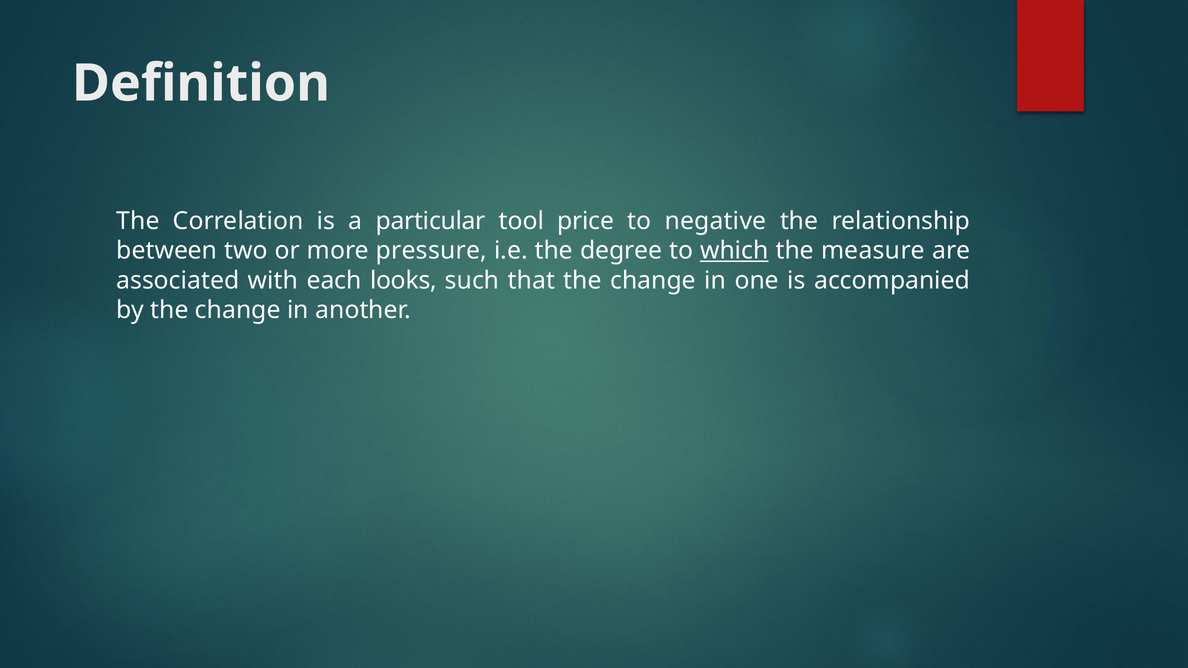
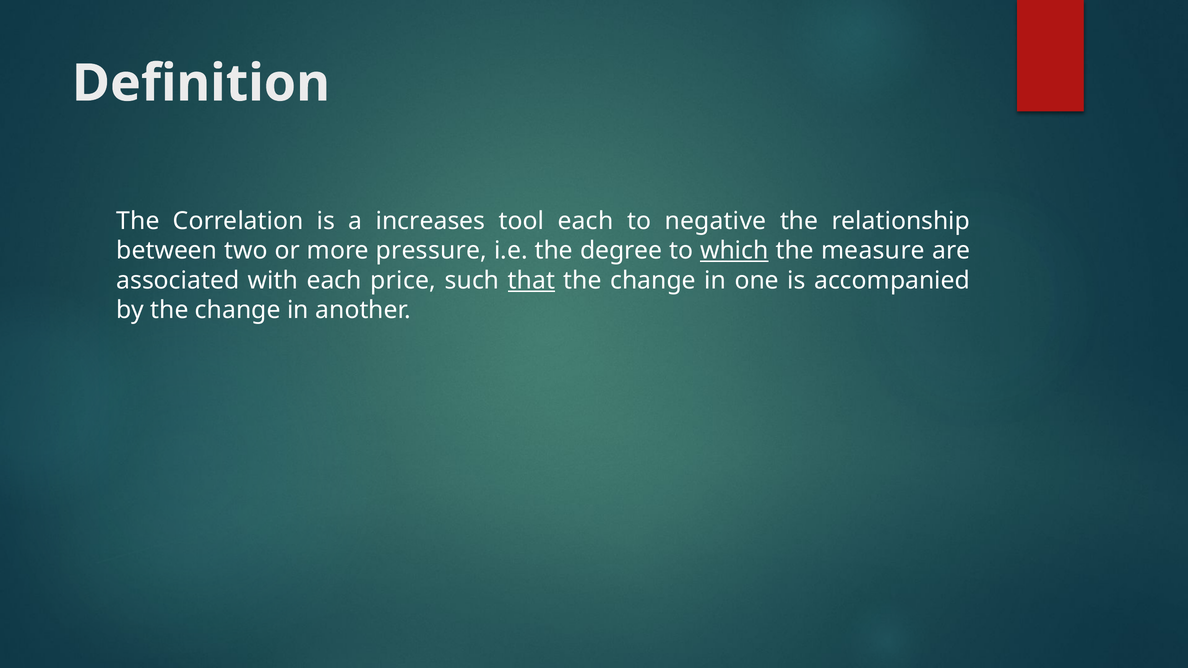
particular: particular -> increases
tool price: price -> each
looks: looks -> price
that underline: none -> present
